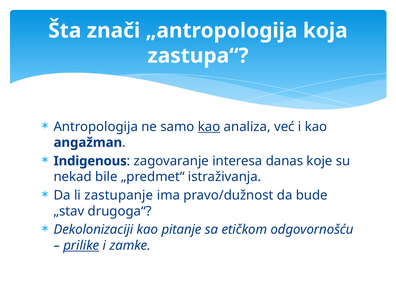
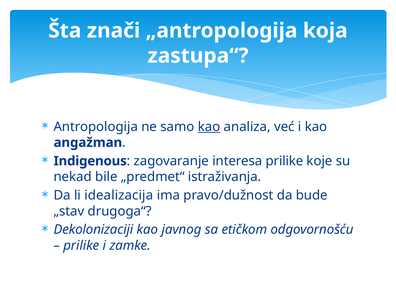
interesa danas: danas -> prilike
zastupanje: zastupanje -> idealizacija
pitanje: pitanje -> javnog
prilike at (81, 245) underline: present -> none
